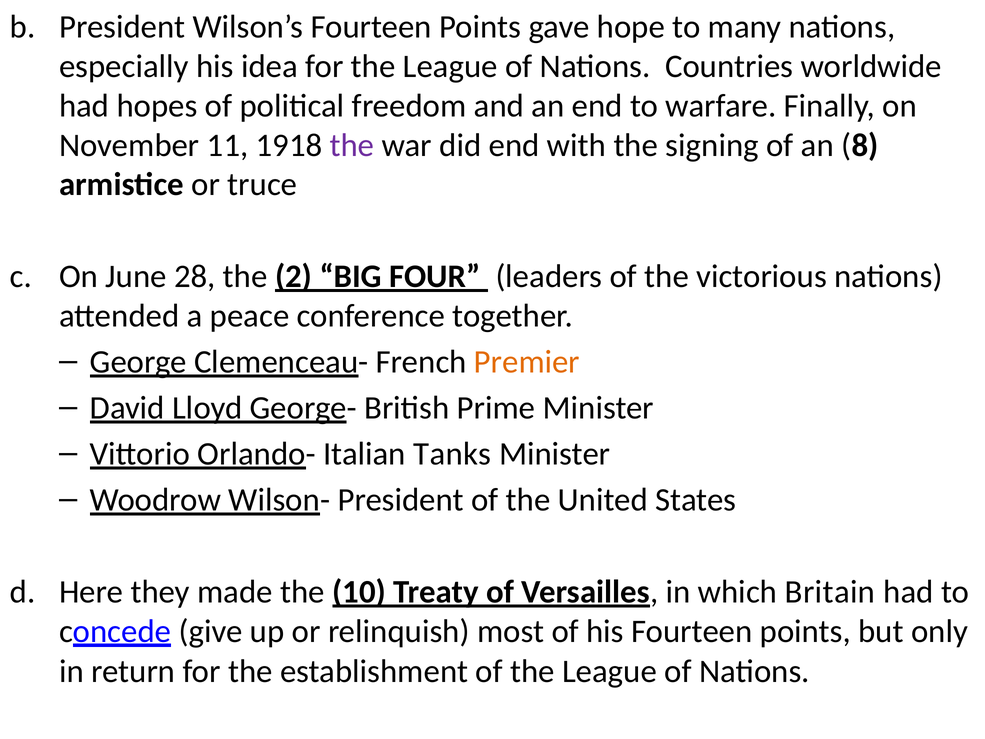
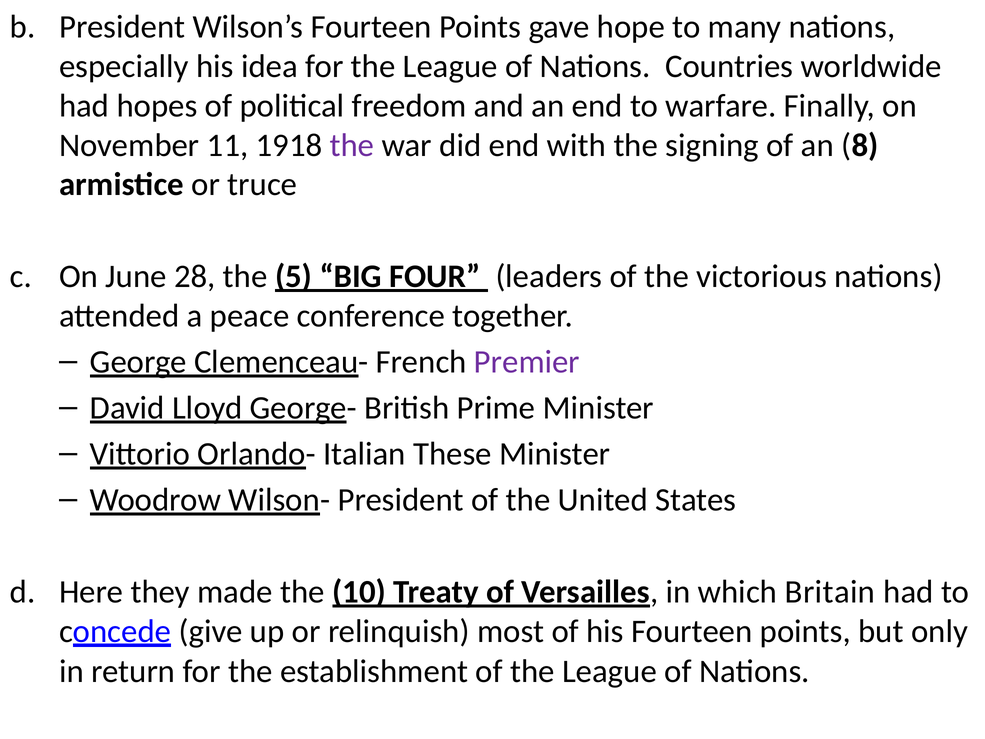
2: 2 -> 5
Premier colour: orange -> purple
Tanks: Tanks -> These
